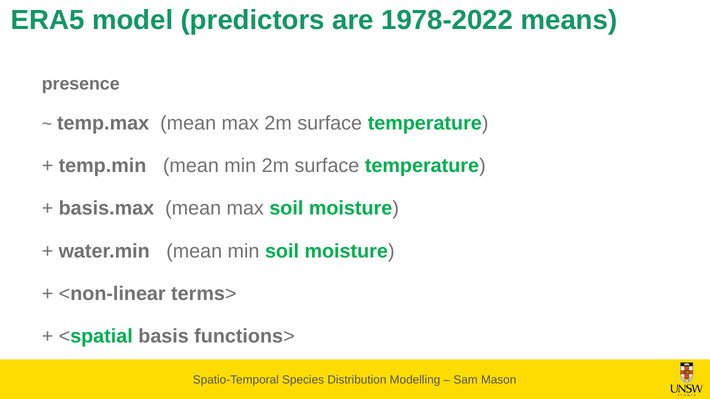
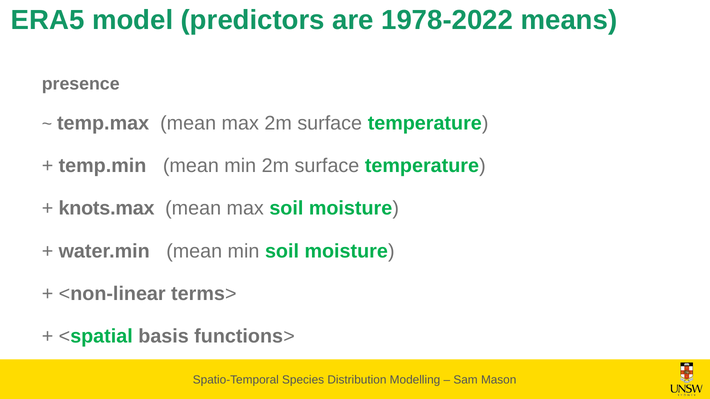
basis.max: basis.max -> knots.max
